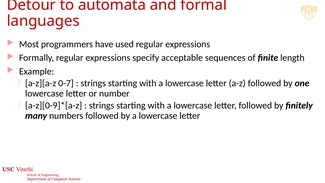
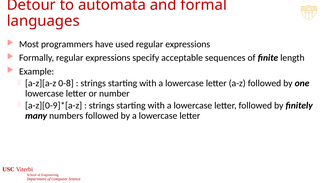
0-7: 0-7 -> 0-8
